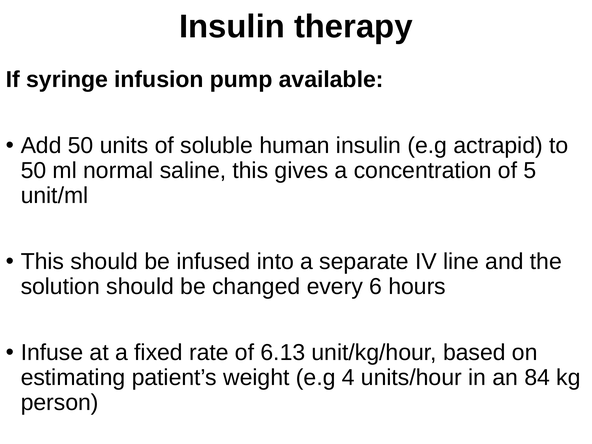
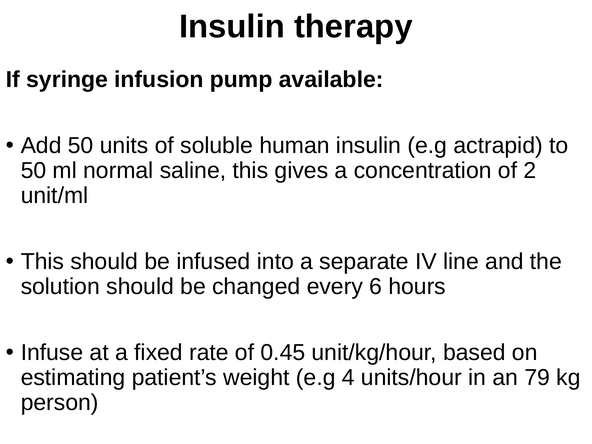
5: 5 -> 2
6.13: 6.13 -> 0.45
84: 84 -> 79
